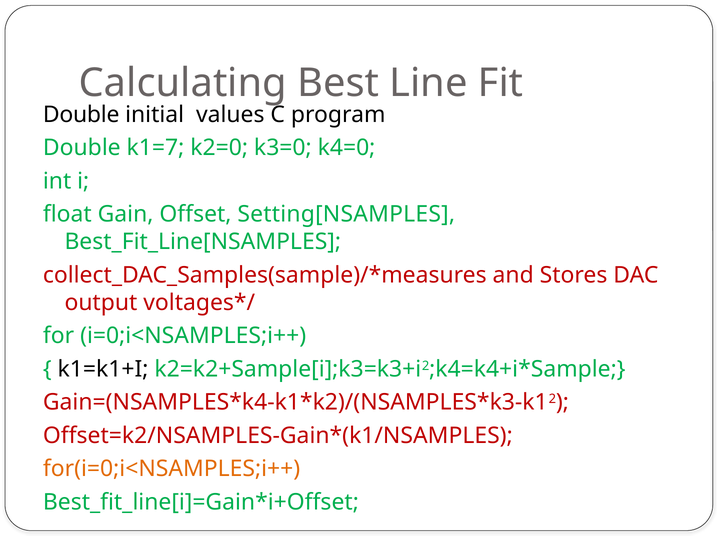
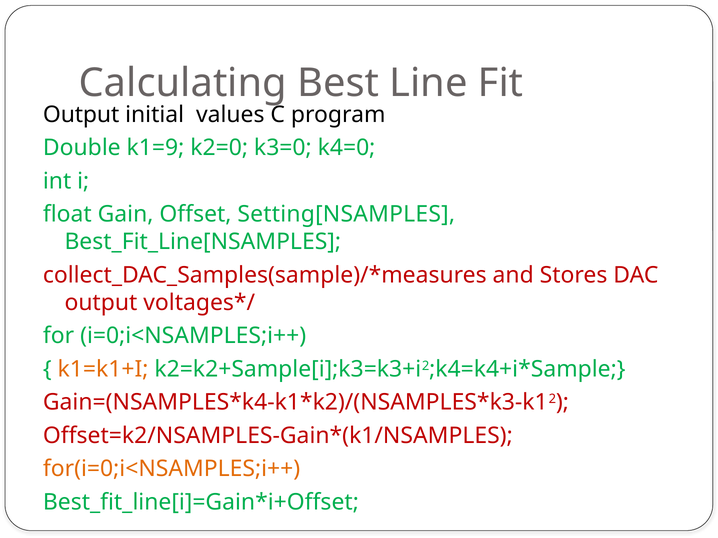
Double at (81, 115): Double -> Output
k1=7: k1=7 -> k1=9
k1=k1+I colour: black -> orange
